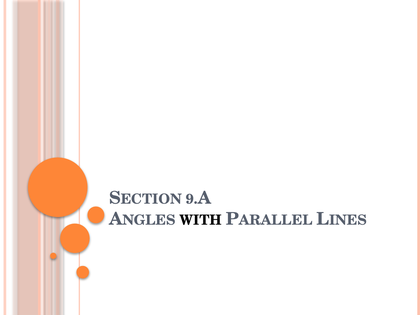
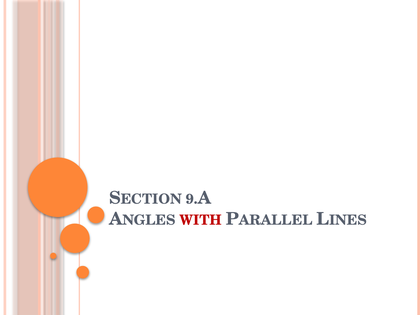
WITH colour: black -> red
